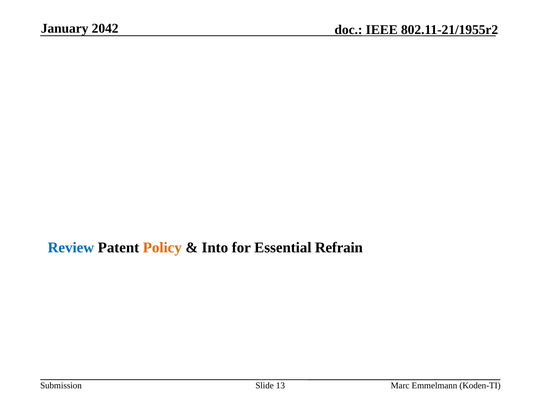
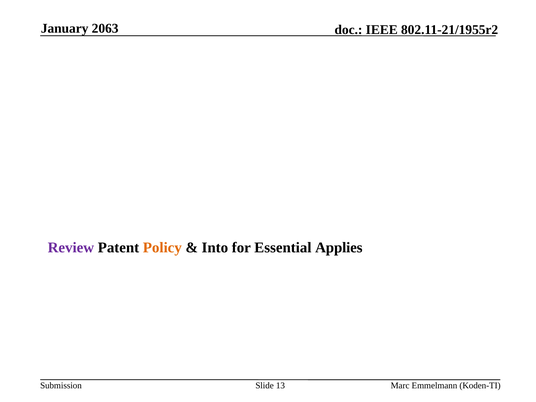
2042: 2042 -> 2063
Review colour: blue -> purple
Refrain: Refrain -> Applies
